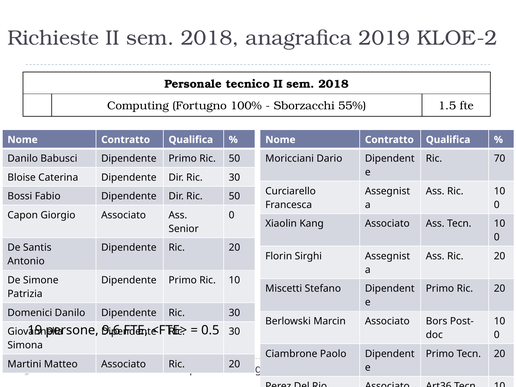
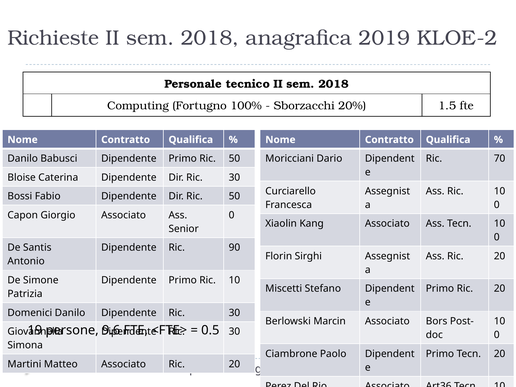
55%: 55% -> 20%
Dipendente Ric 20: 20 -> 90
